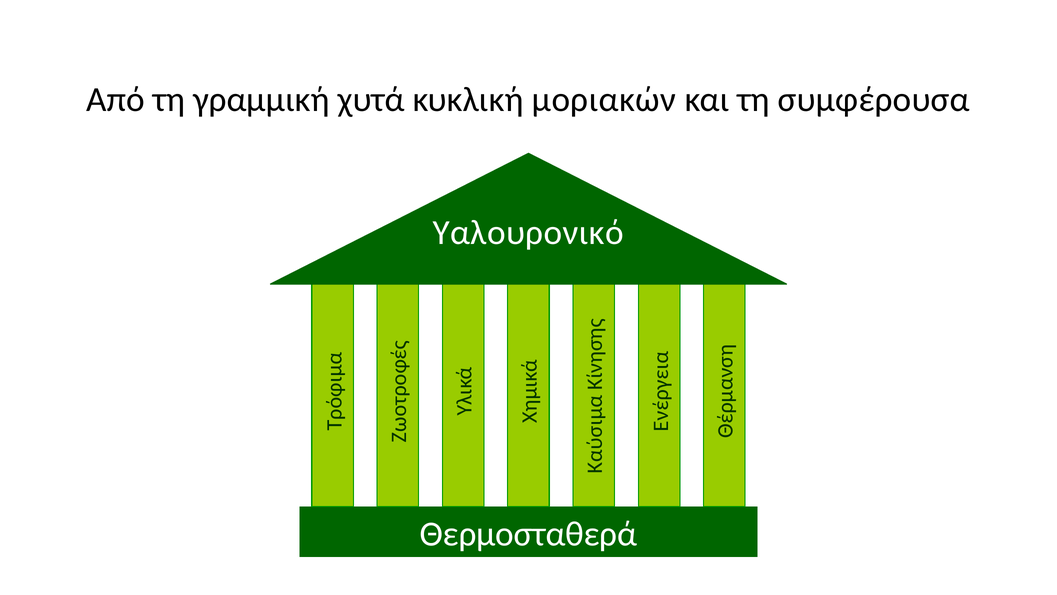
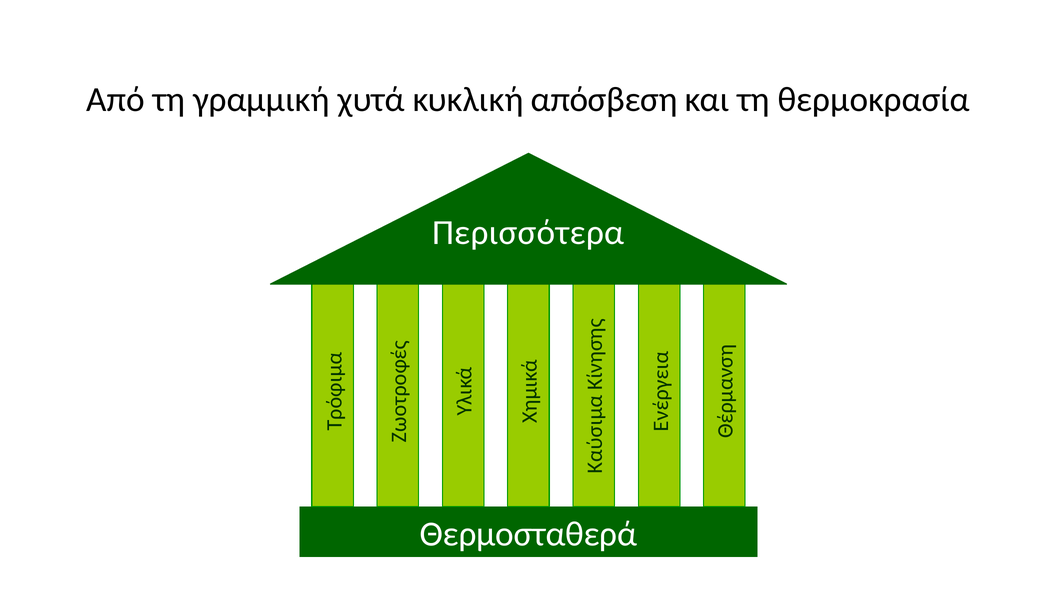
μοριακών: μοριακών -> απόσβεση
συμφέρουσα: συμφέρουσα -> θερμοκρασία
Υαλουρονικό: Υαλουρονικό -> Περισσότερα
